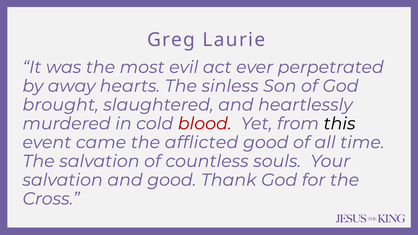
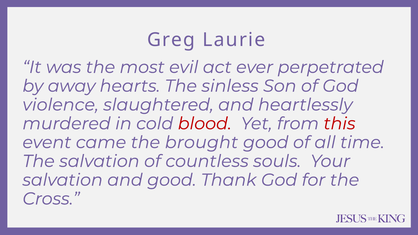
brought: brought -> violence
this colour: black -> red
afflicted: afflicted -> brought
